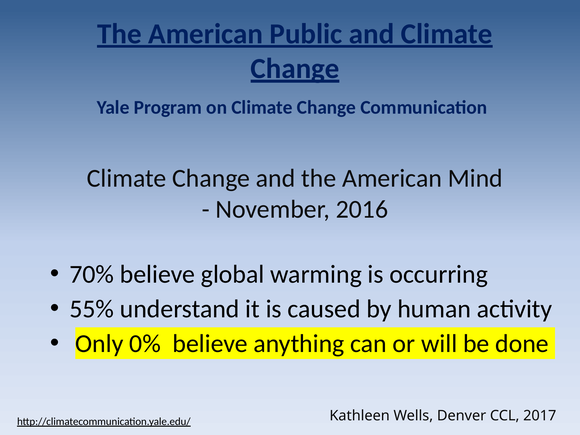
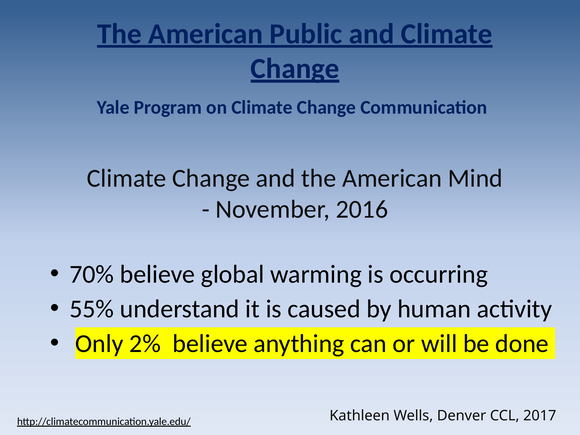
0%: 0% -> 2%
